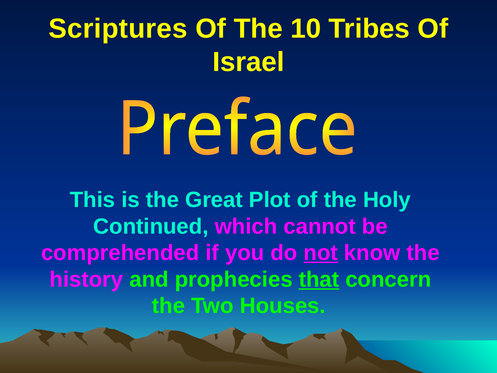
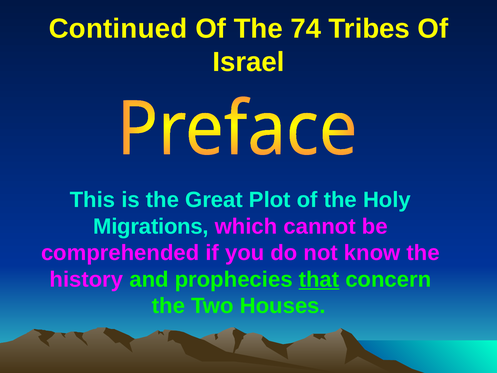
Scriptures: Scriptures -> Continued
10: 10 -> 74
Continued: Continued -> Migrations
not underline: present -> none
